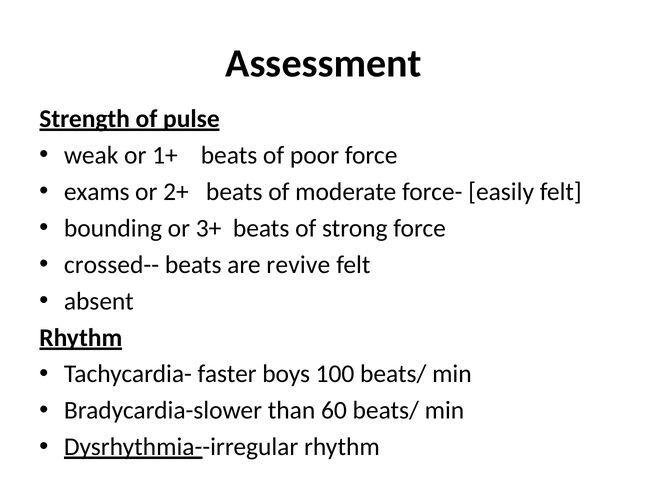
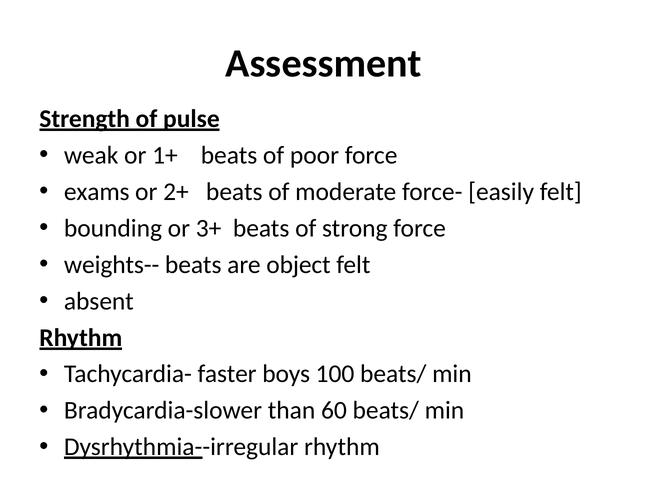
crossed--: crossed-- -> weights--
revive: revive -> object
